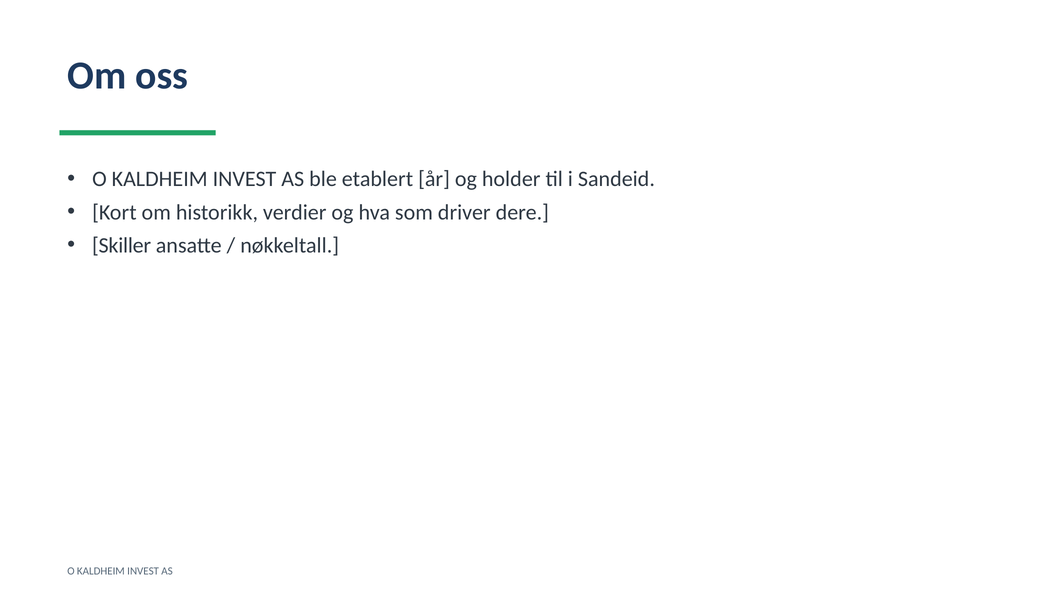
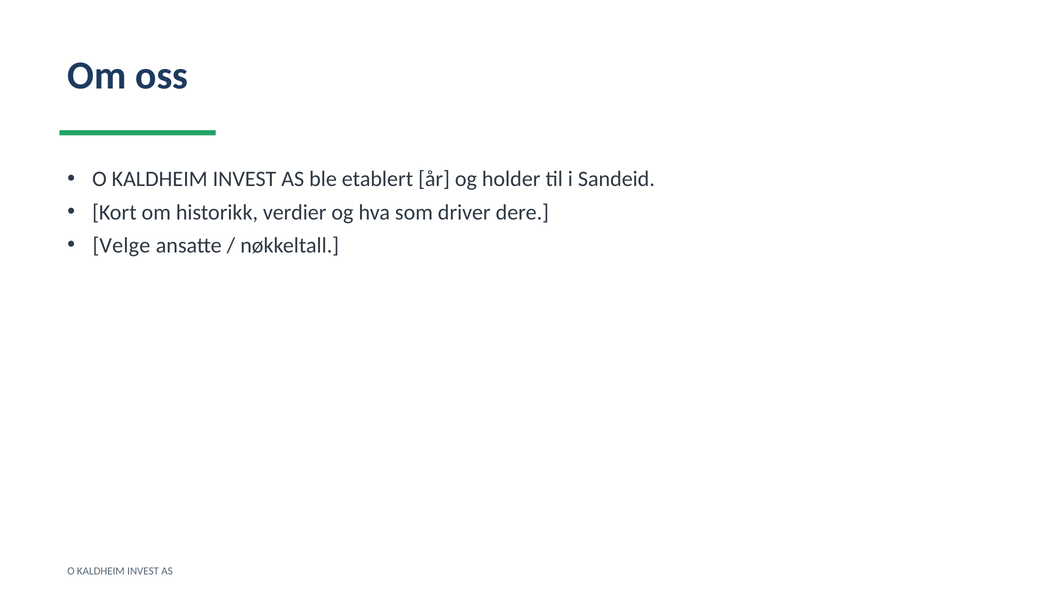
Skiller: Skiller -> Velge
